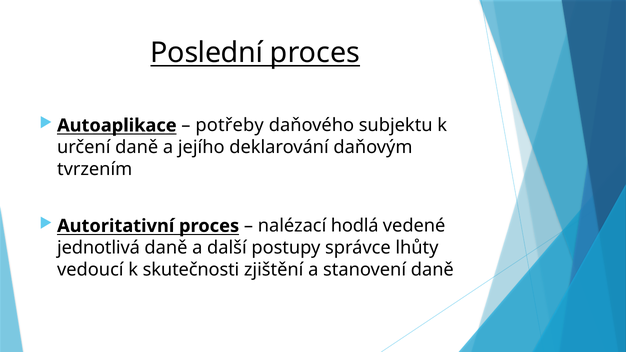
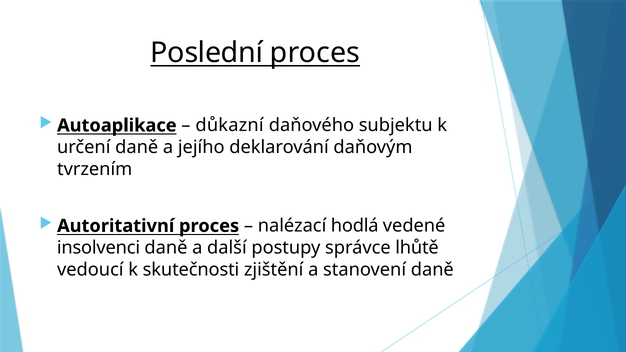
potřeby: potřeby -> důkazní
jednotlivá: jednotlivá -> insolvenci
lhůty: lhůty -> lhůtě
